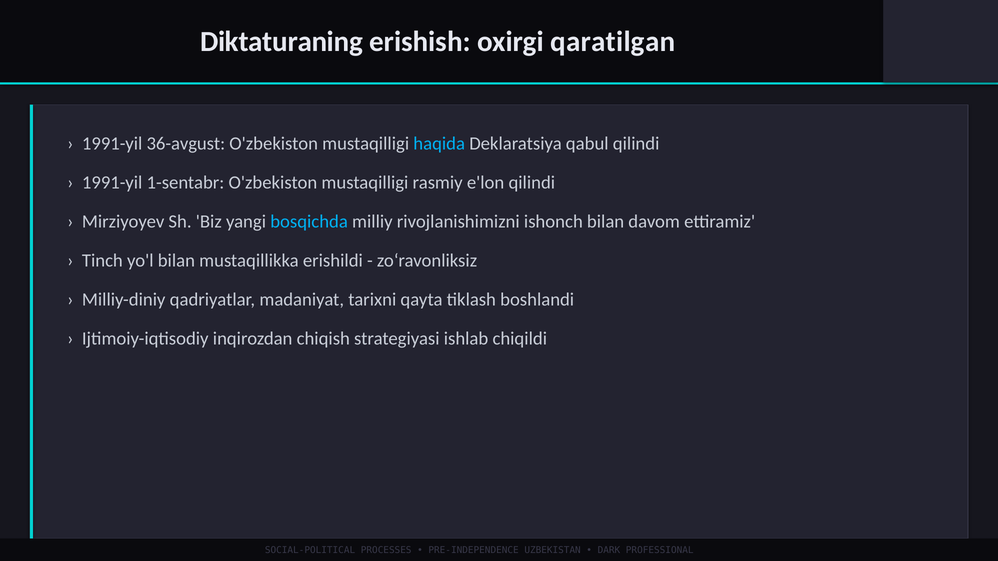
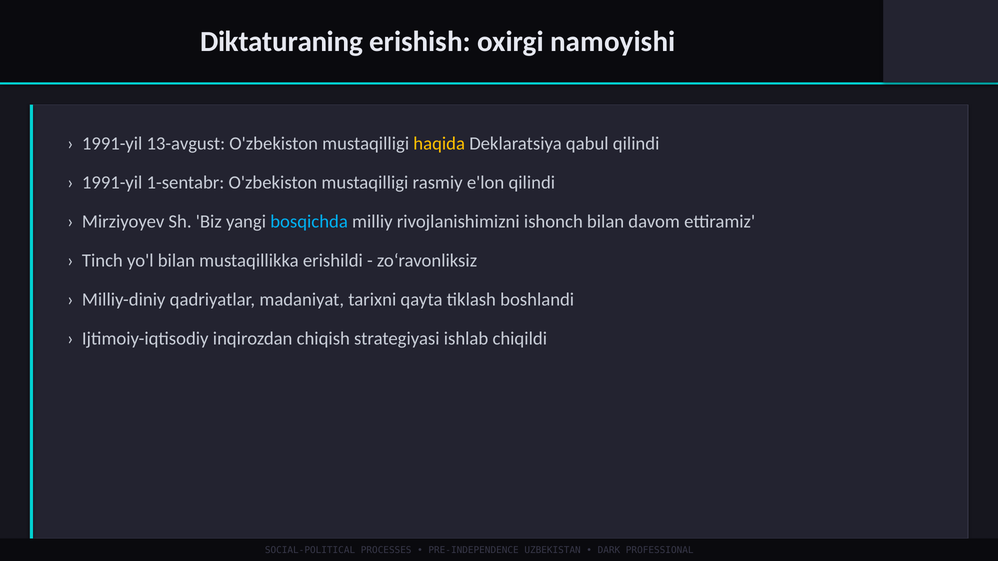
qaratilgan: qaratilgan -> namoyishi
36-avgust: 36-avgust -> 13-avgust
haqida colour: light blue -> yellow
